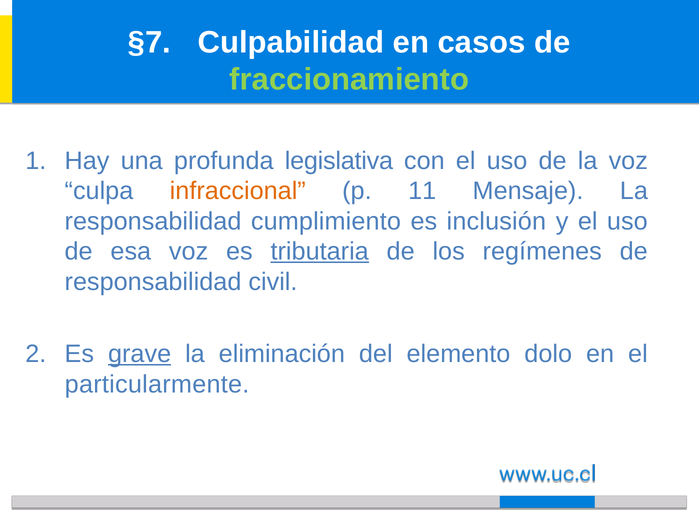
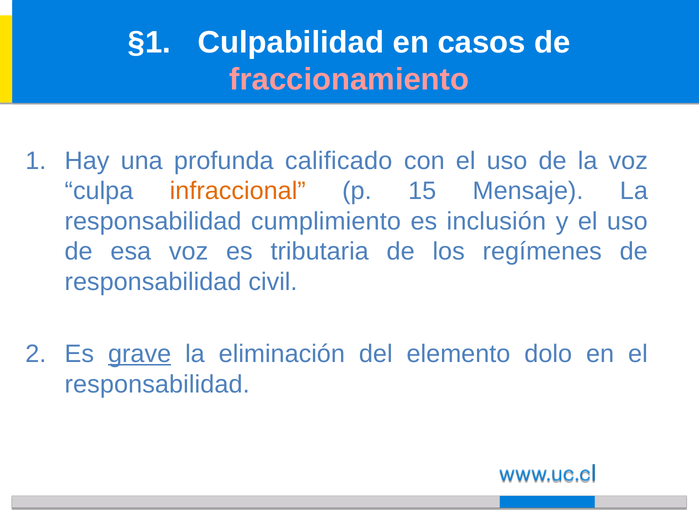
§7: §7 -> §1
fraccionamiento colour: light green -> pink
legislativa: legislativa -> calificado
11: 11 -> 15
tributaria underline: present -> none
particularmente at (157, 384): particularmente -> responsabilidad
